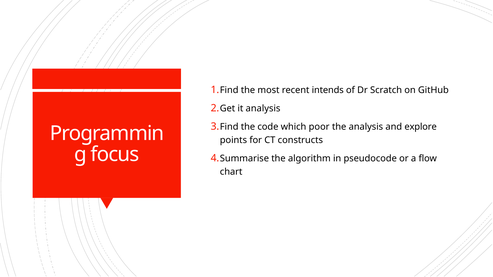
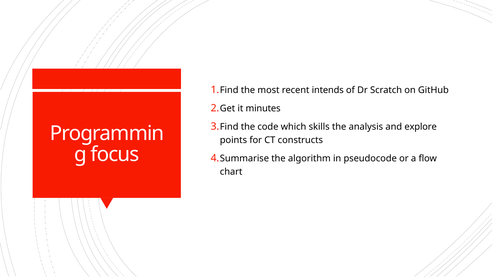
it analysis: analysis -> minutes
poor: poor -> skills
